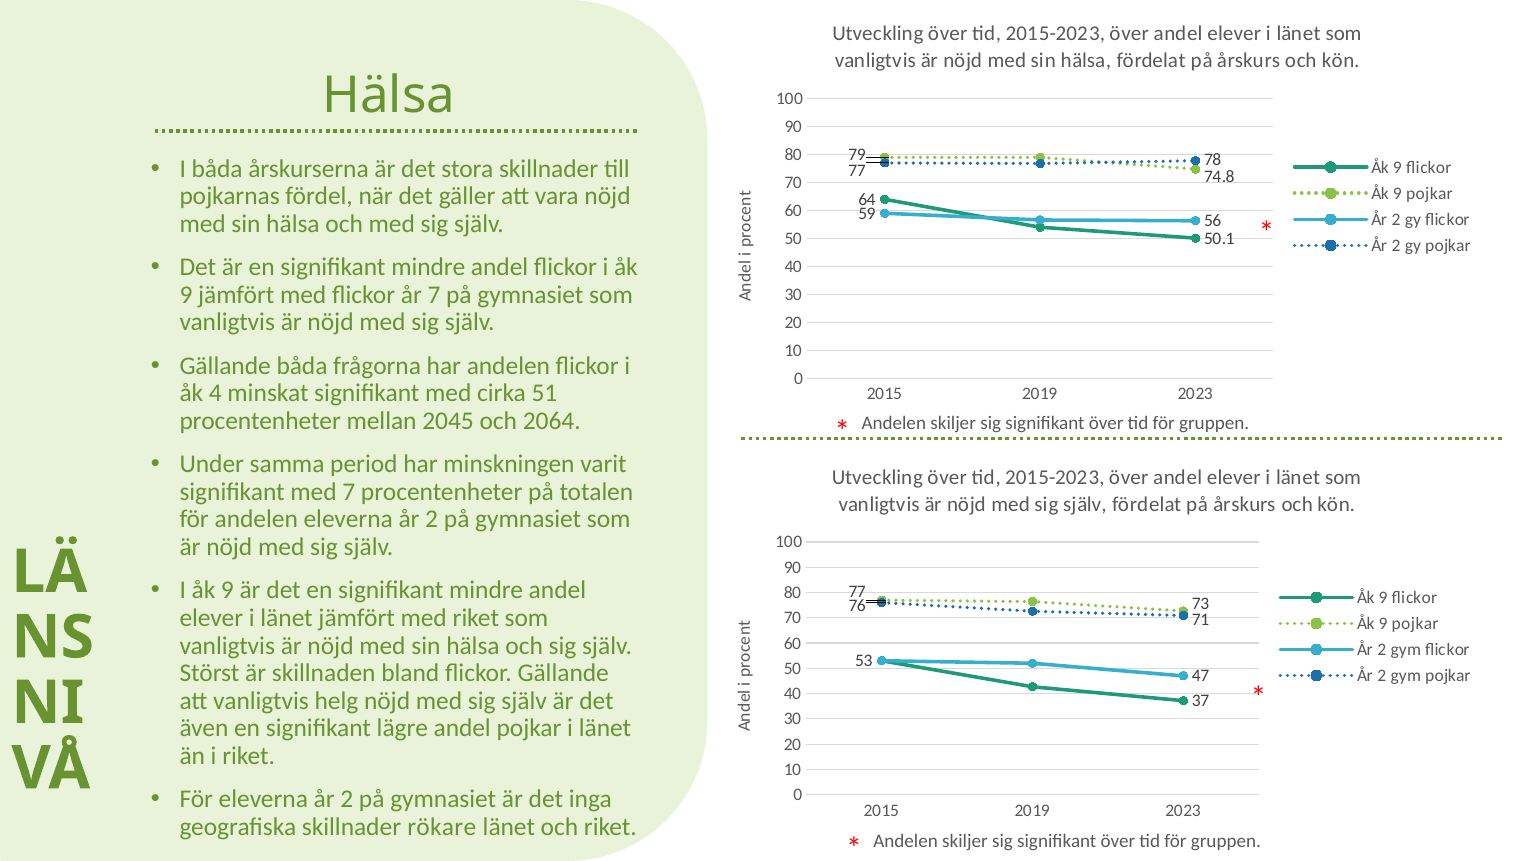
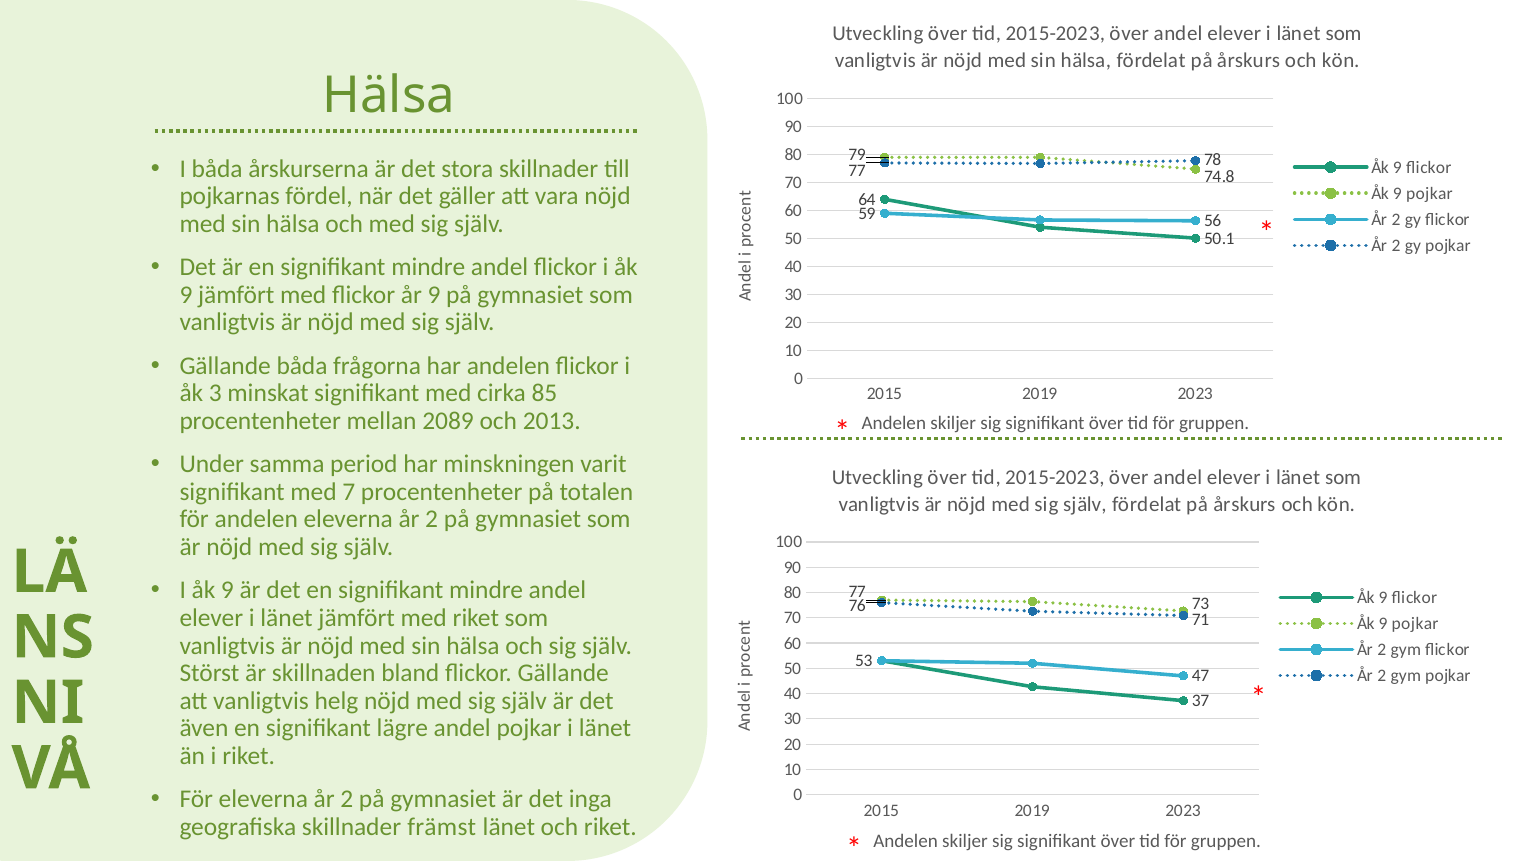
år 7: 7 -> 9
4: 4 -> 3
51: 51 -> 85
2045: 2045 -> 2089
2064: 2064 -> 2013
rökare: rökare -> främst
